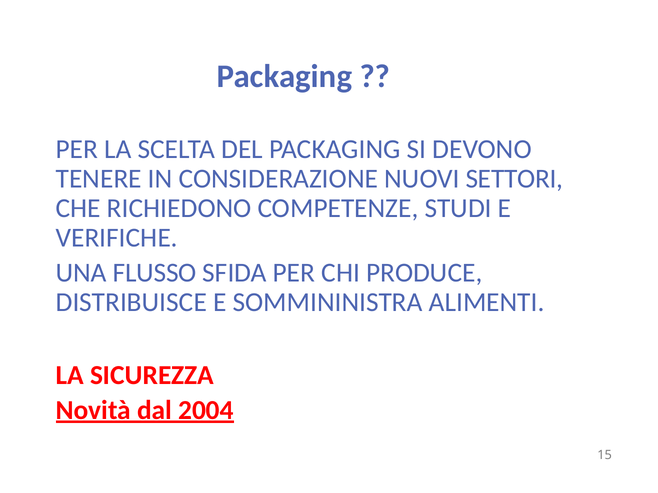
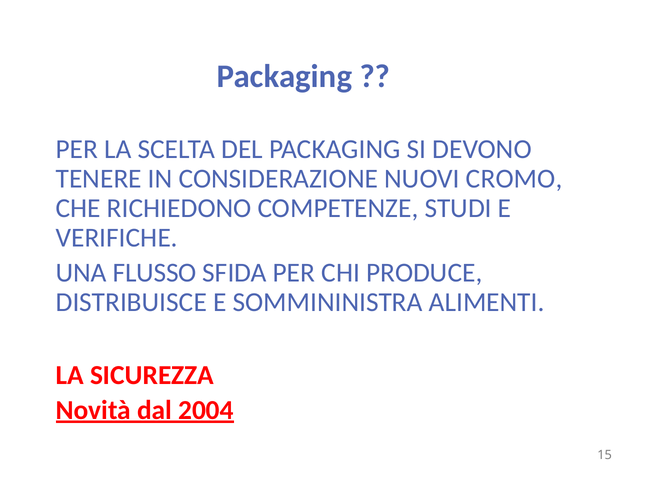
SETTORI: SETTORI -> CROMO
